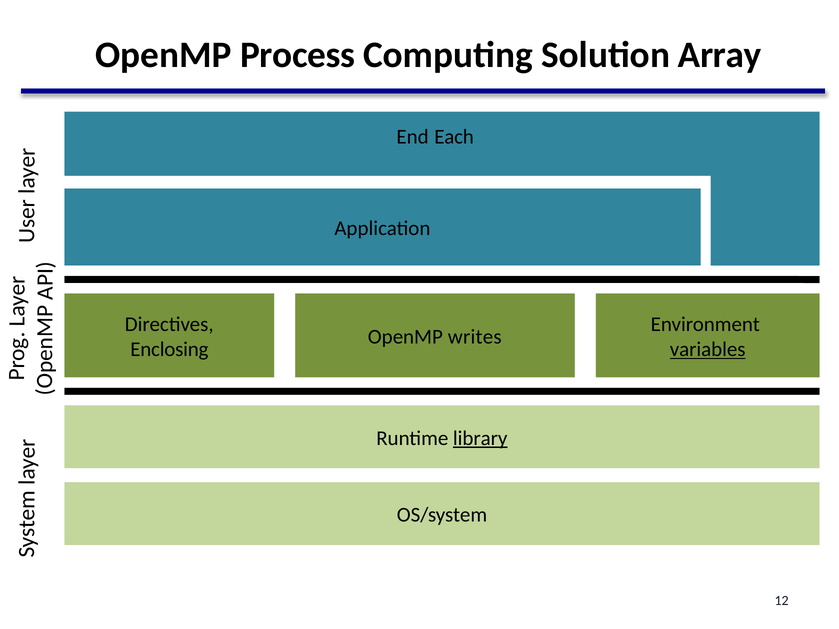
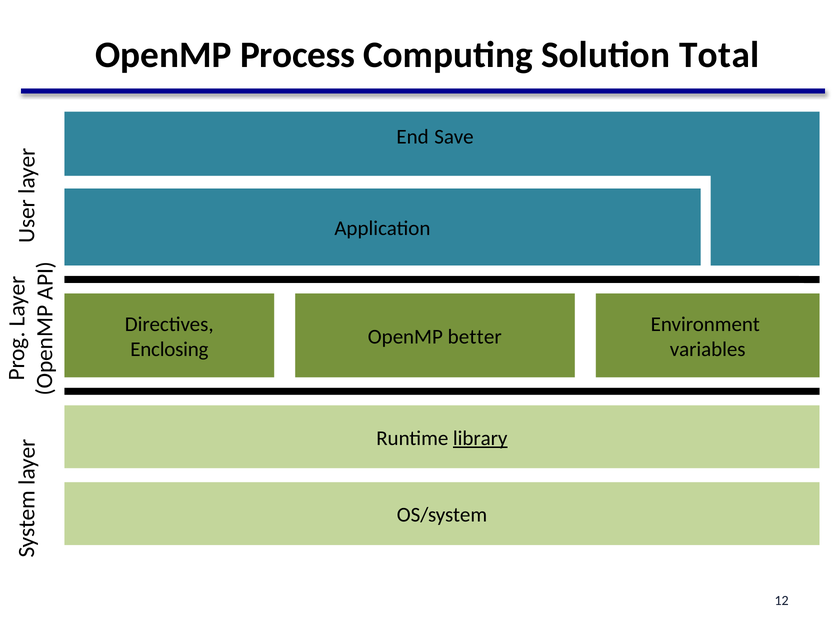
Array: Array -> Total
Each: Each -> Save
writes: writes -> better
variables underline: present -> none
